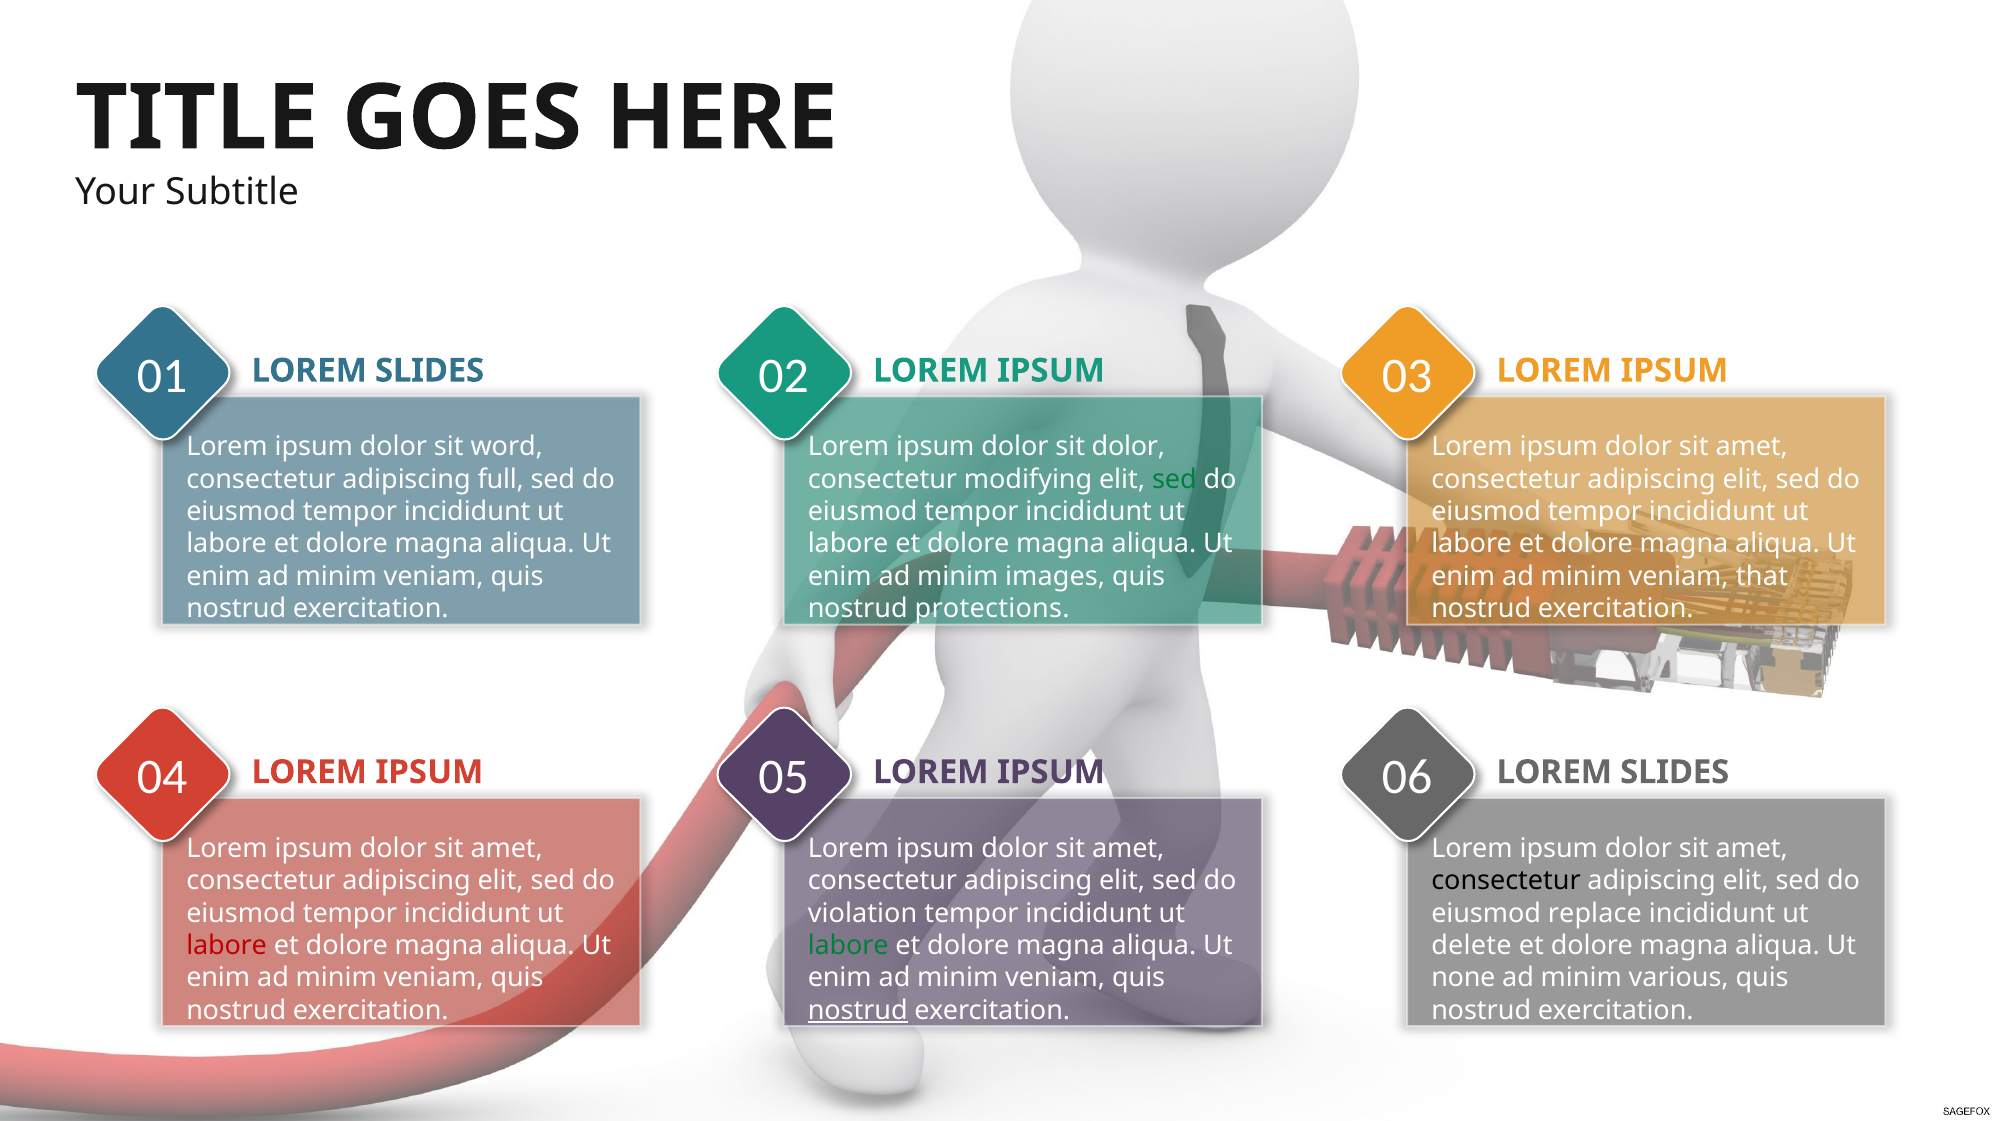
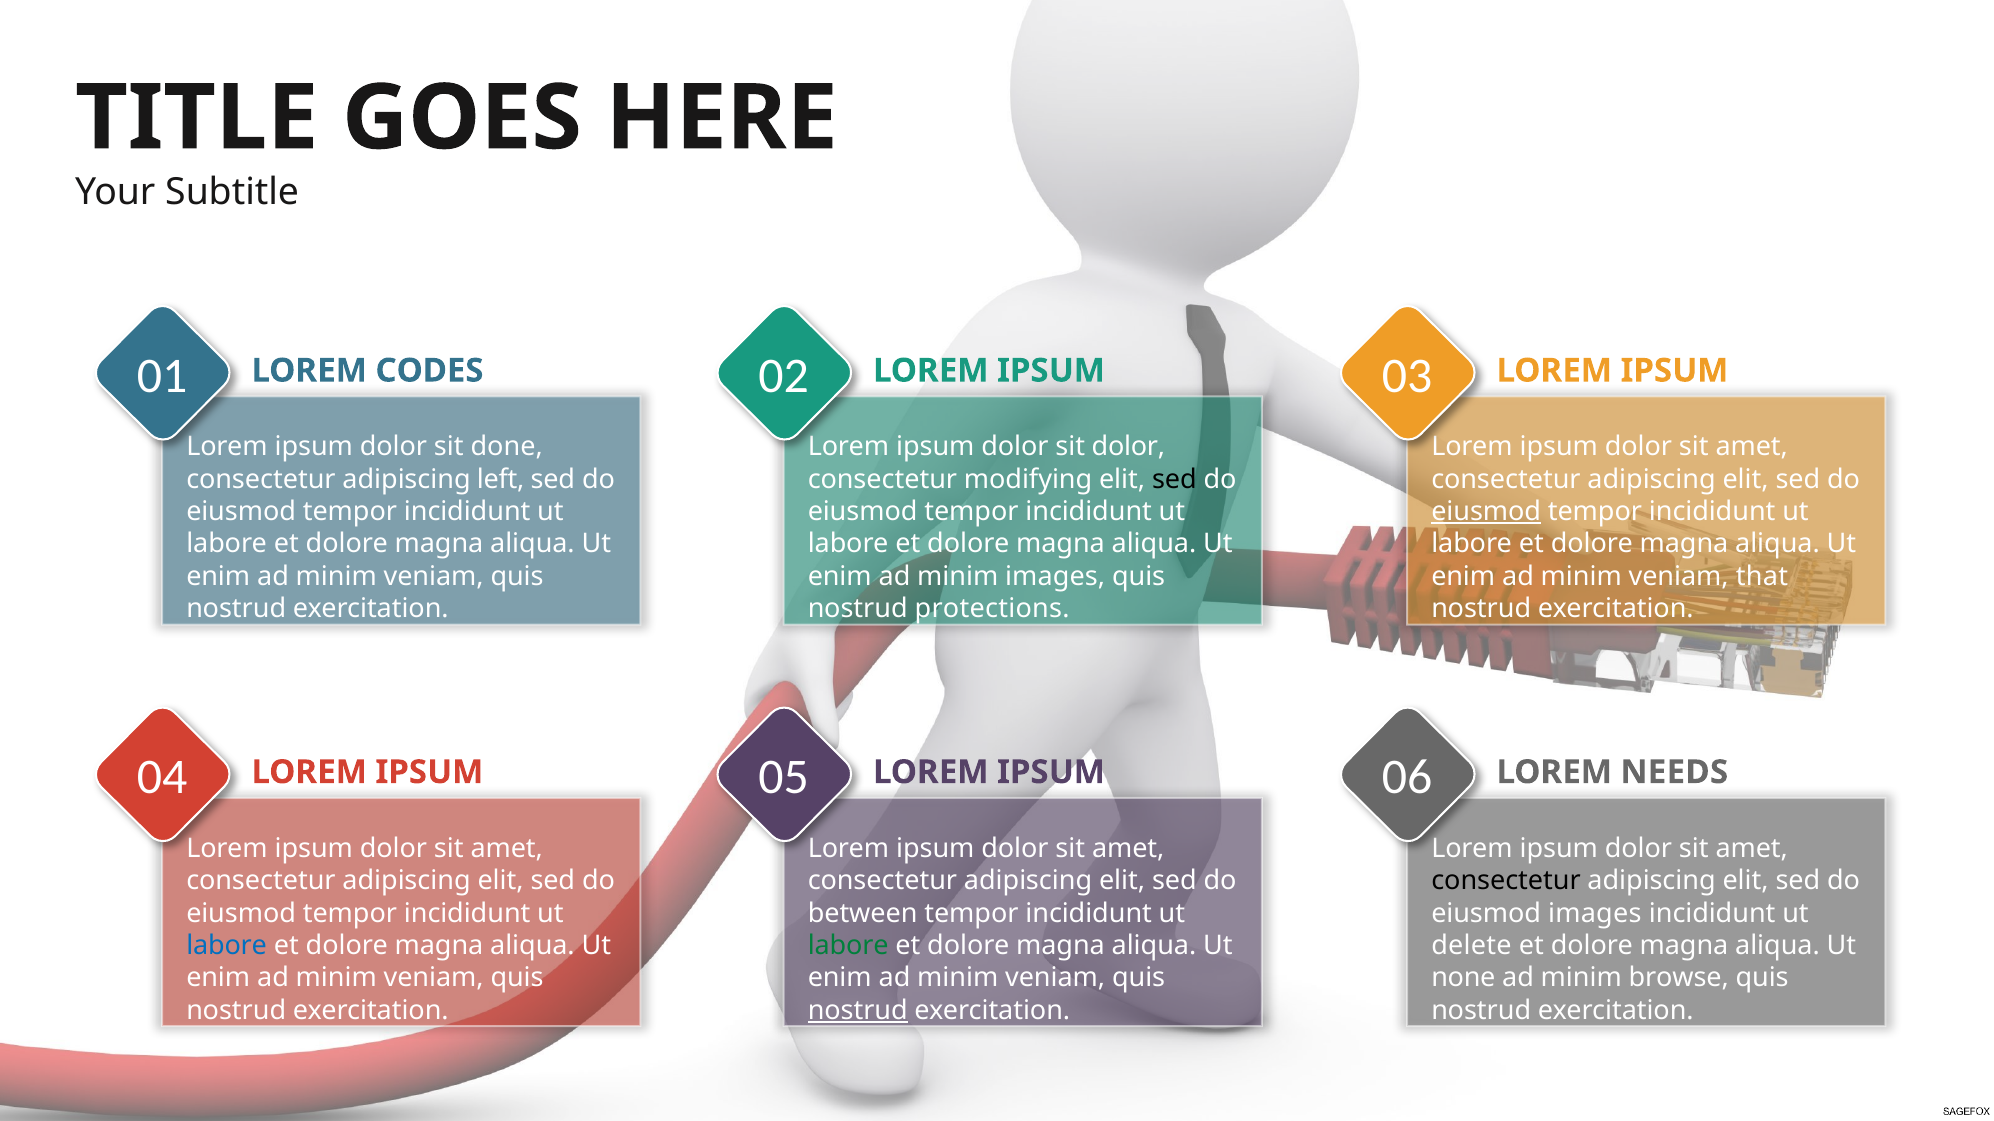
SLIDES at (430, 371): SLIDES -> CODES
word: word -> done
full: full -> left
sed at (1174, 479) colour: green -> black
eiusmod at (1486, 512) underline: none -> present
05 LOREM SLIDES: SLIDES -> NEEDS
violation: violation -> between
eiusmod replace: replace -> images
labore at (227, 946) colour: red -> blue
various: various -> browse
